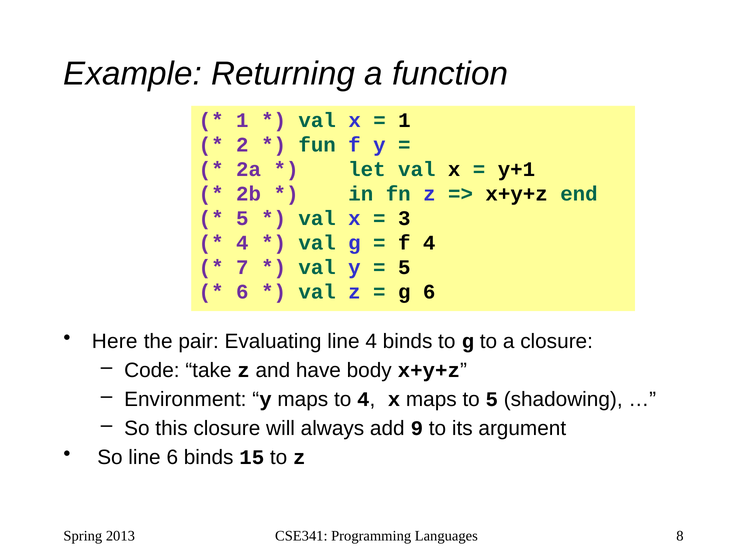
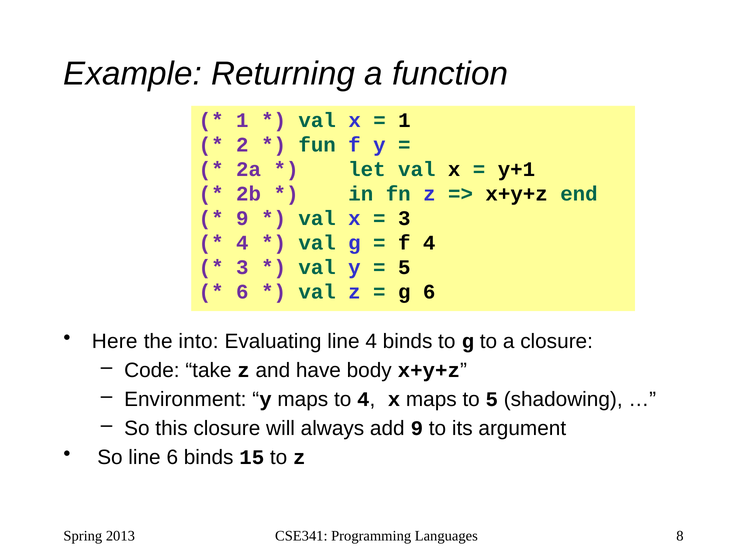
5 at (242, 219): 5 -> 9
7 at (242, 268): 7 -> 3
pair: pair -> into
